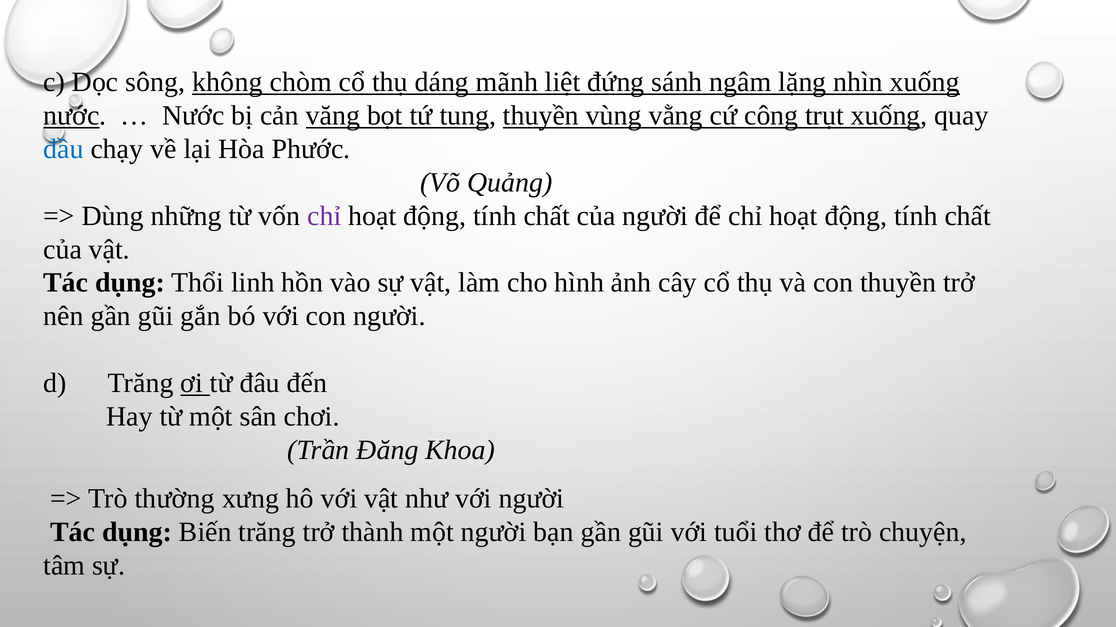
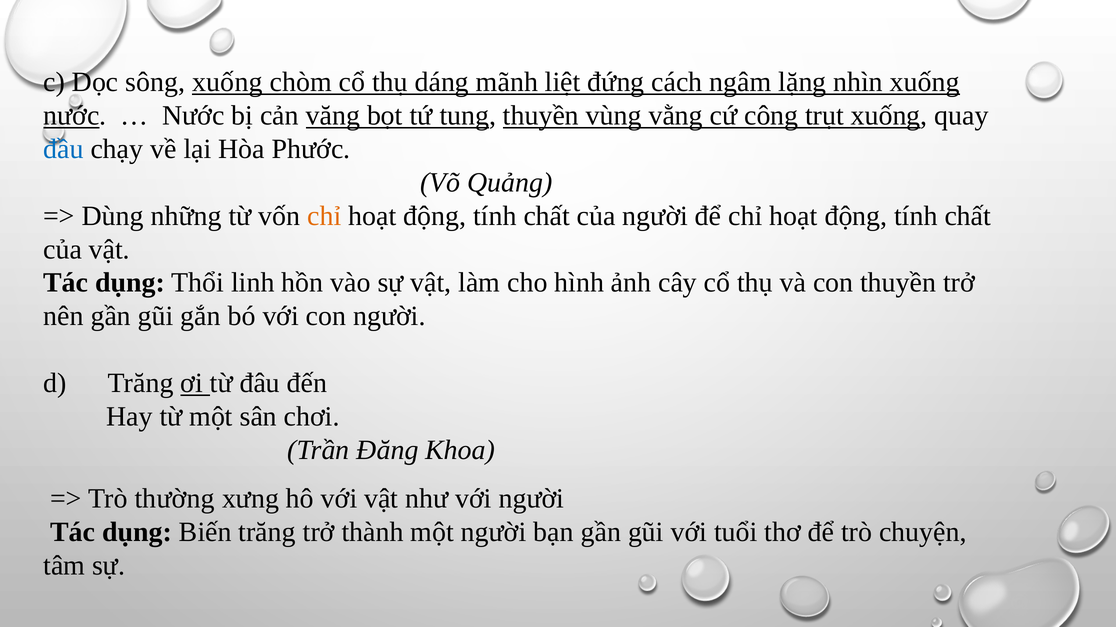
sông không: không -> xuống
sánh: sánh -> cách
chỉ at (324, 216) colour: purple -> orange
